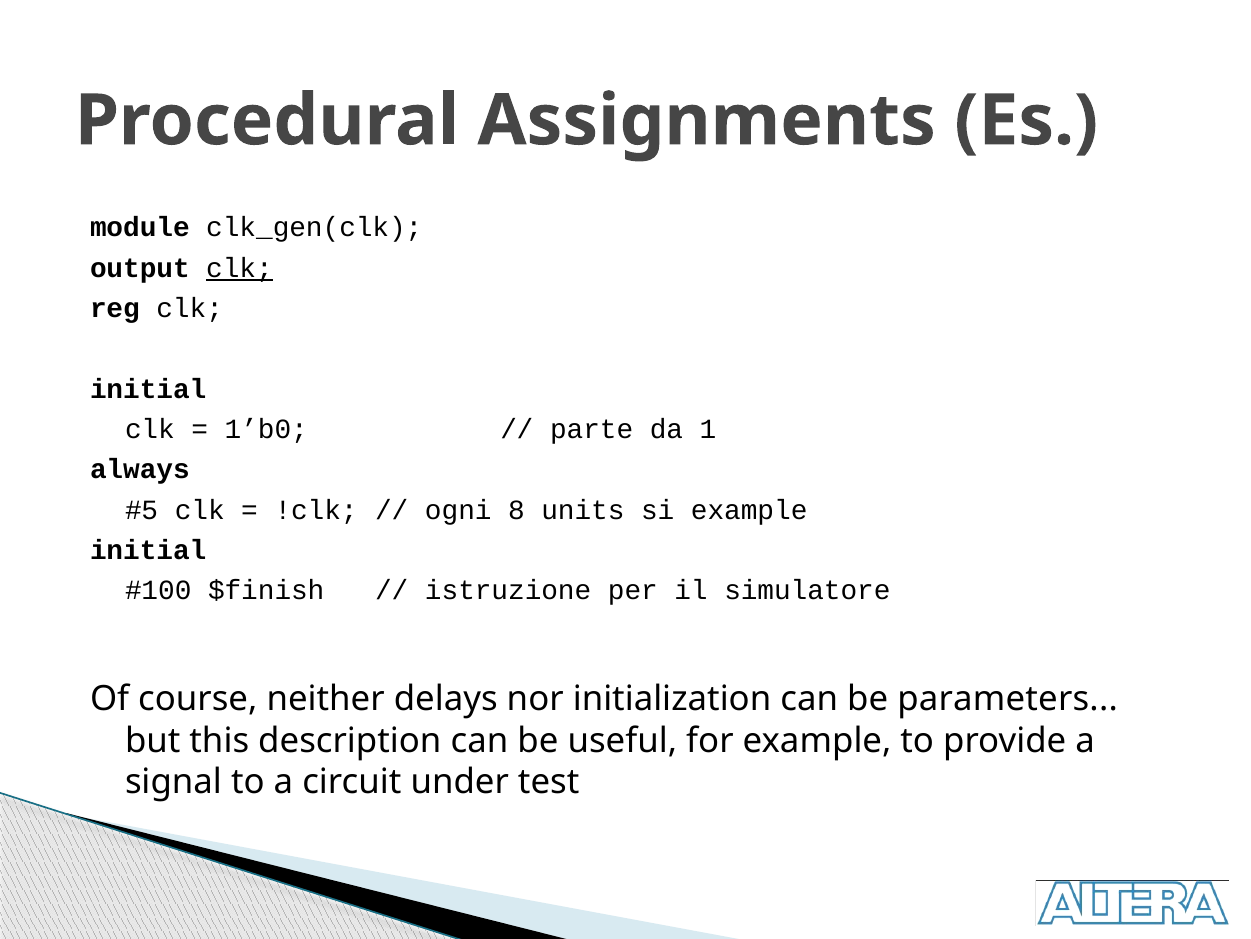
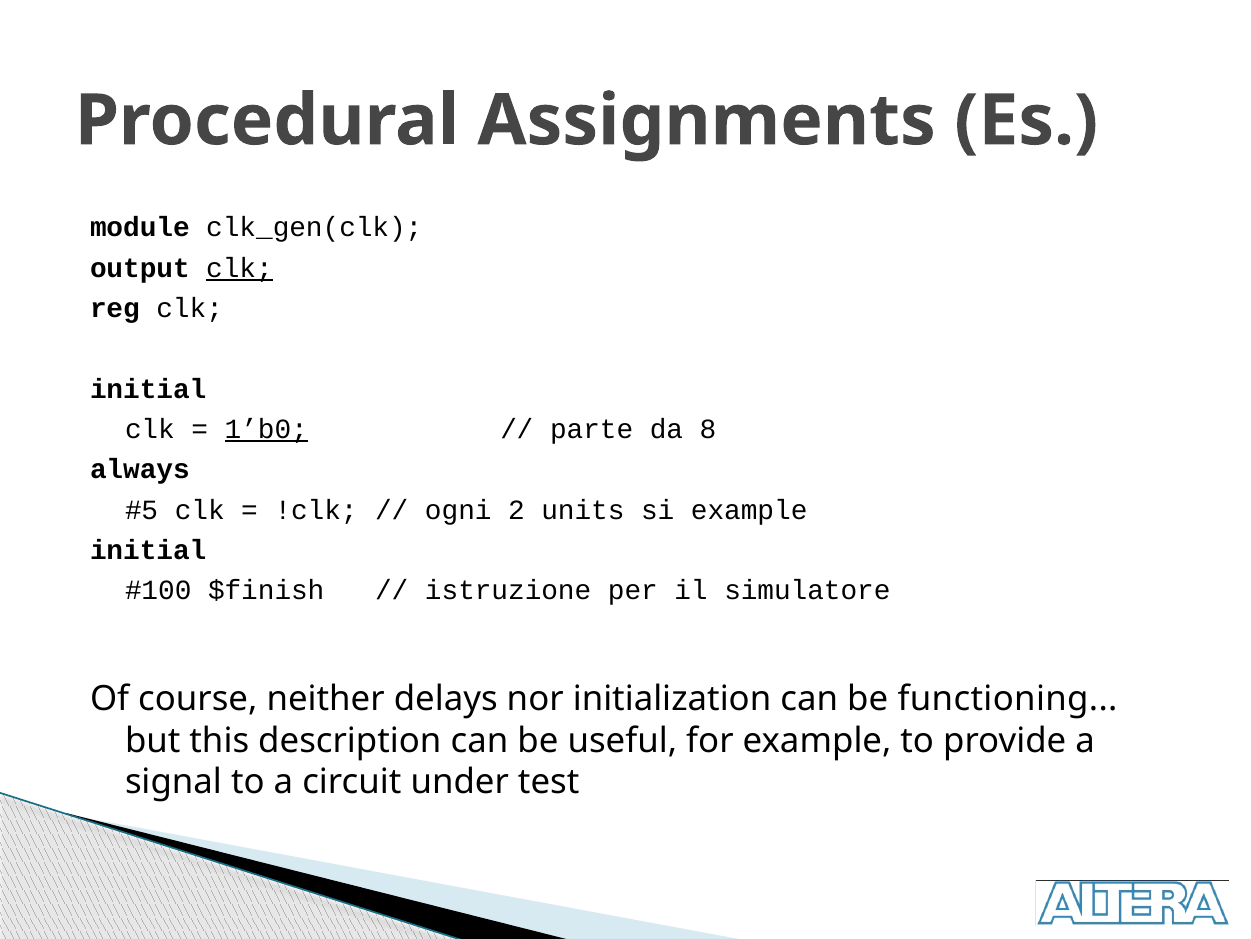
1’b0 underline: none -> present
1: 1 -> 8
8: 8 -> 2
parameters: parameters -> functioning
